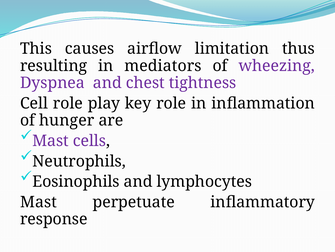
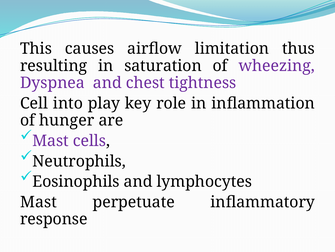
mediators: mediators -> saturation
Cell role: role -> into
